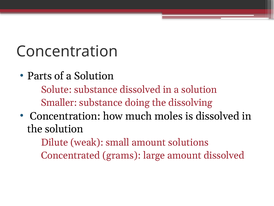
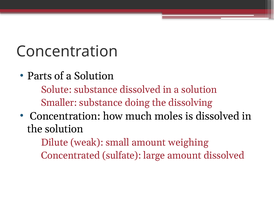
solutions: solutions -> weighing
grams: grams -> sulfate
